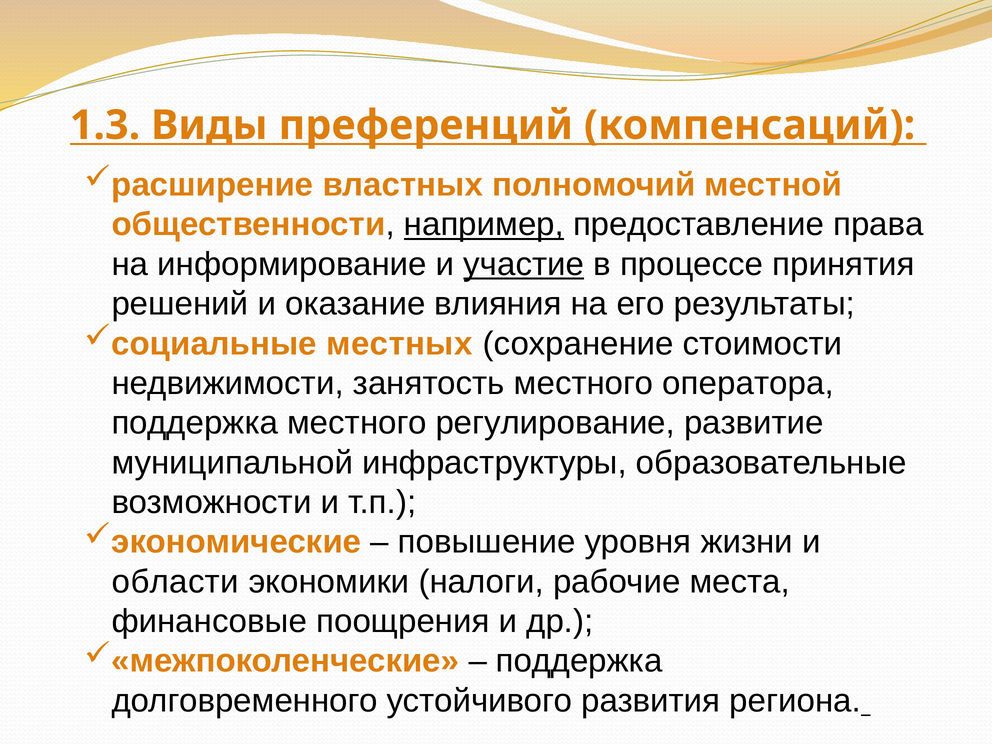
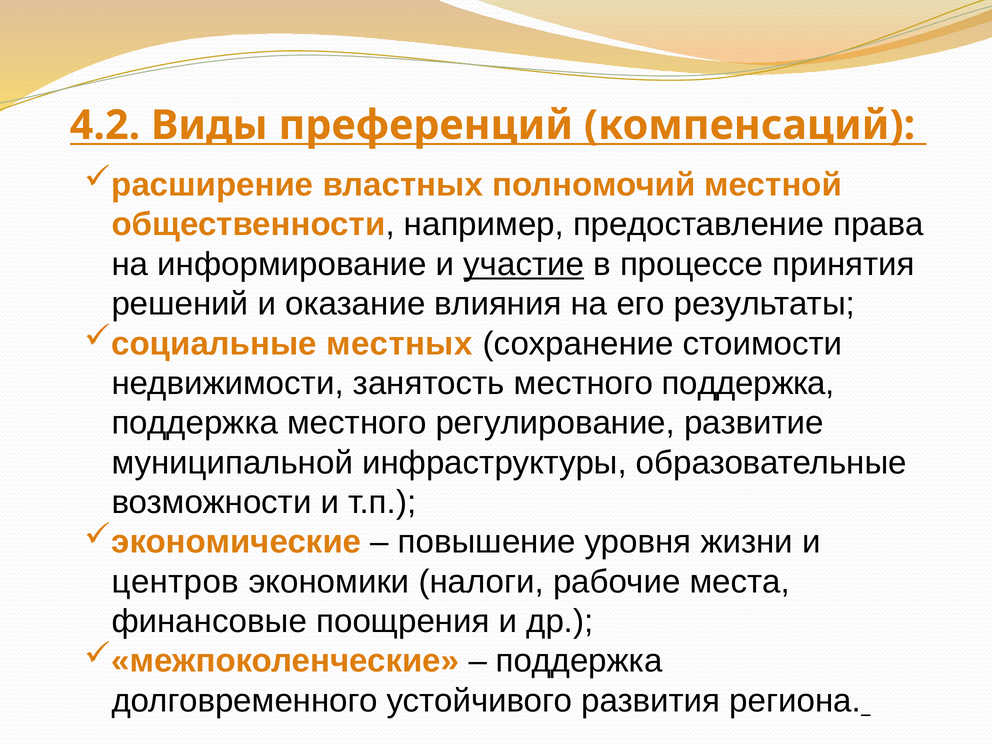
1.3: 1.3 -> 4.2
например underline: present -> none
местного оператора: оператора -> поддержка
области: области -> центров
